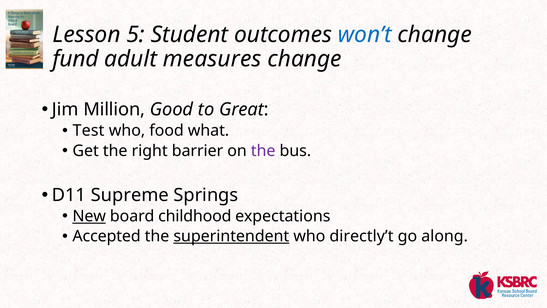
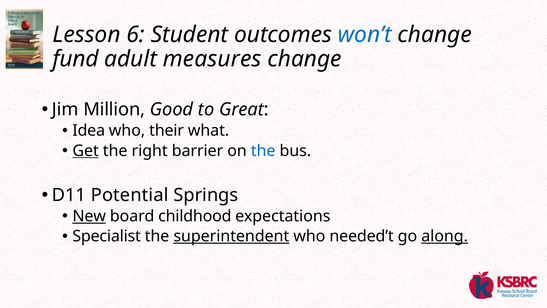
5: 5 -> 6
Test: Test -> Idea
food: food -> their
Get underline: none -> present
the at (263, 151) colour: purple -> blue
Supreme: Supreme -> Potential
Accepted: Accepted -> Specialist
directly’t: directly’t -> needed’t
along underline: none -> present
